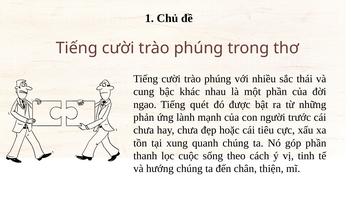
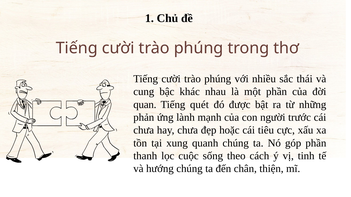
ngao: ngao -> quan
